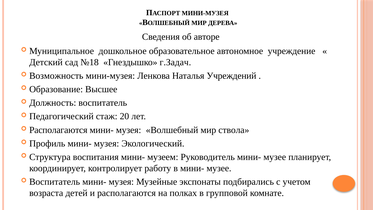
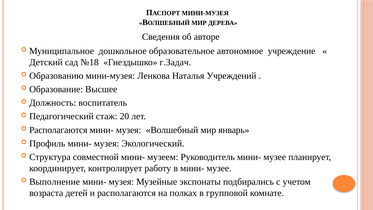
Возможность: Возможность -> Образованию
ствола: ствола -> январь
воспитания: воспитания -> совместной
Воспитатель at (55, 182): Воспитатель -> Выполнение
